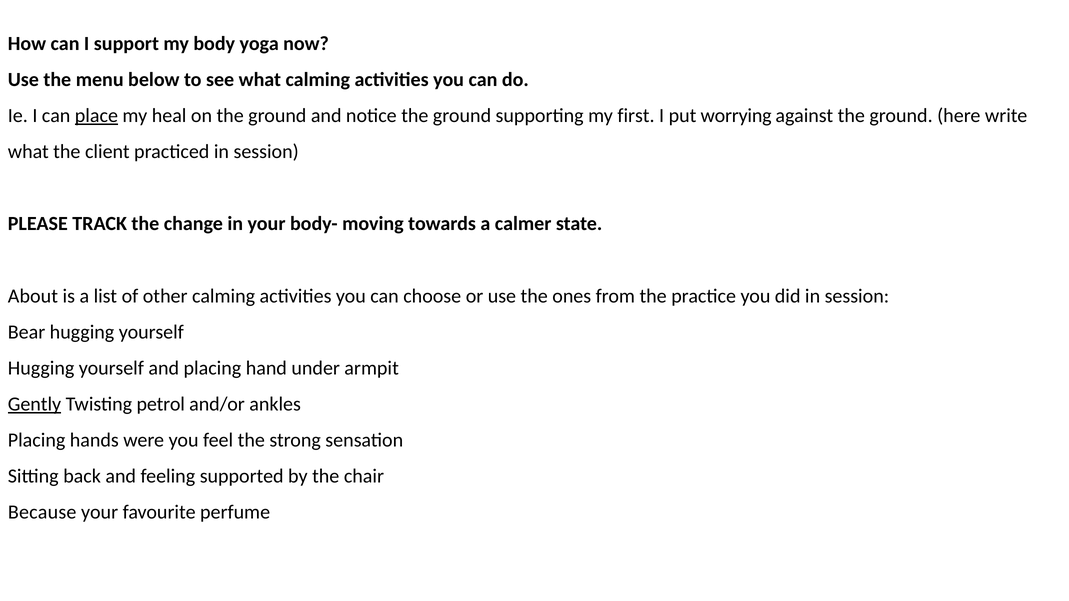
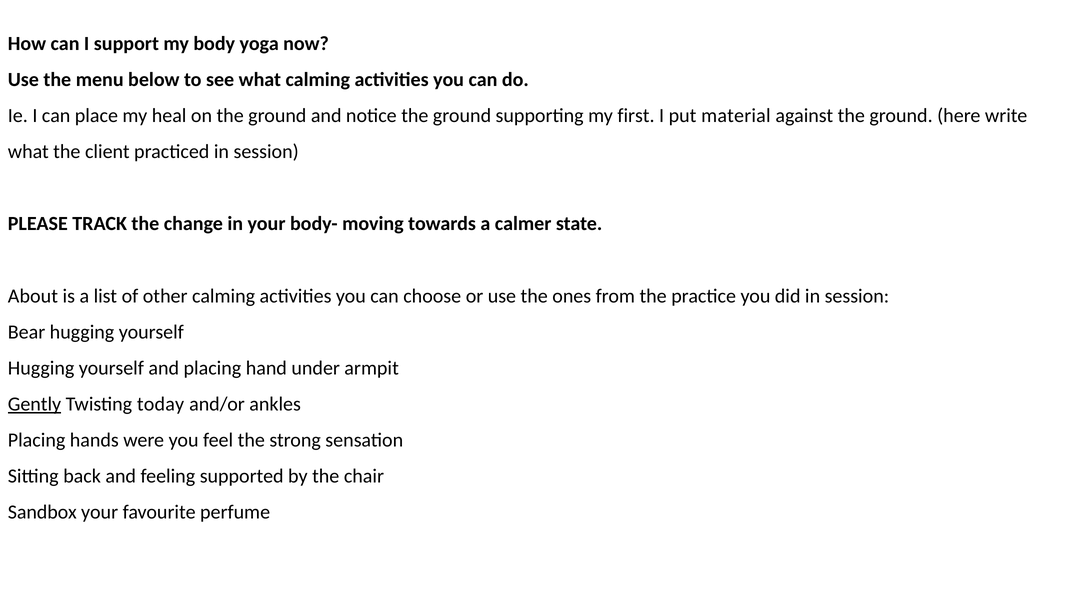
place underline: present -> none
worrying: worrying -> material
petrol: petrol -> today
Because: Because -> Sandbox
